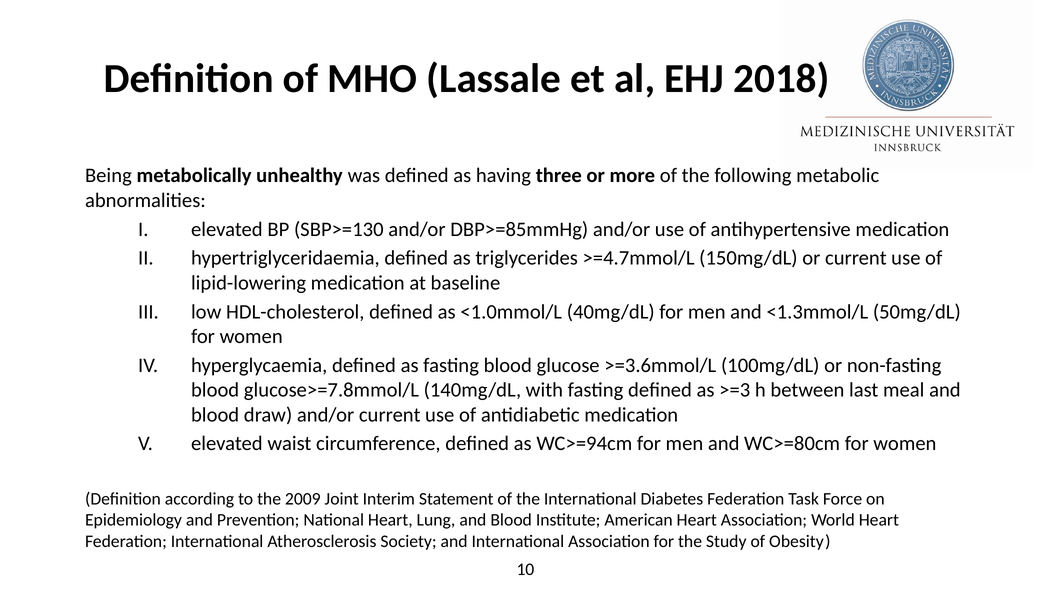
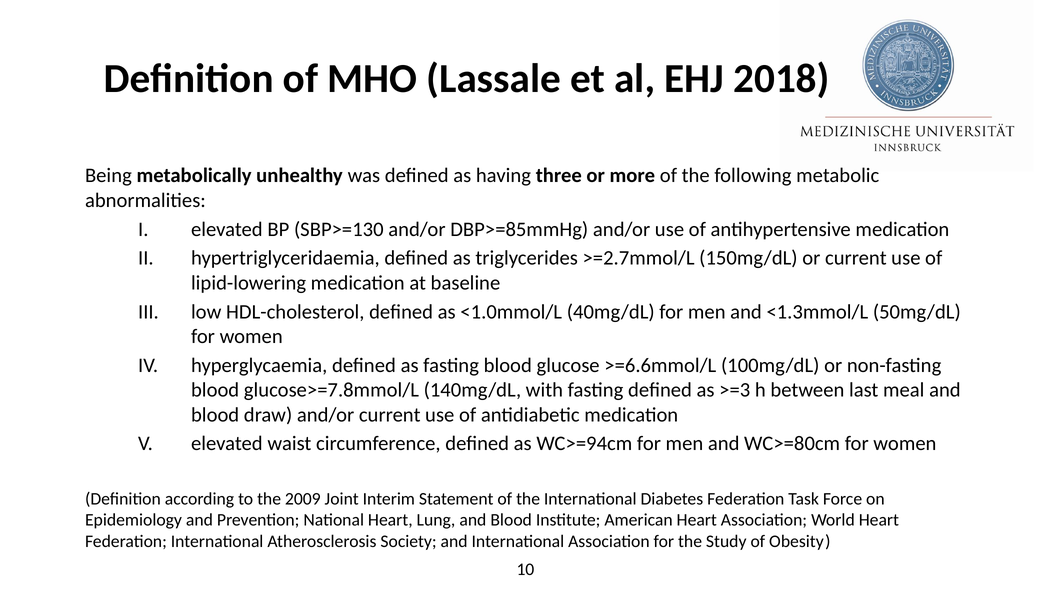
>=4.7mmol/L: >=4.7mmol/L -> >=2.7mmol/L
>=3.6mmol/L: >=3.6mmol/L -> >=6.6mmol/L
